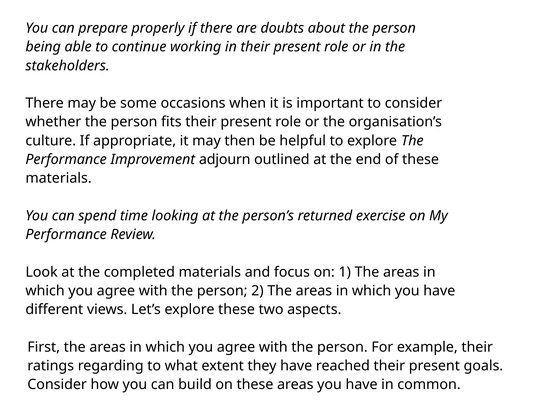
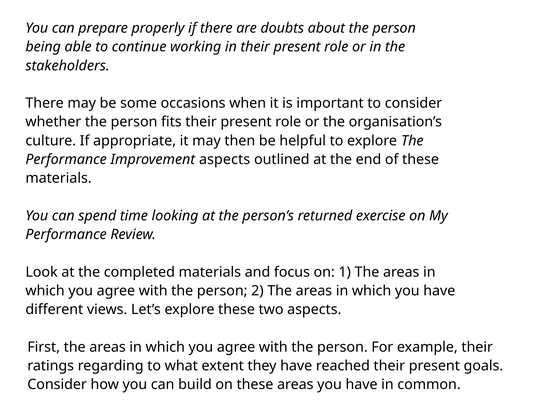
Improvement adjourn: adjourn -> aspects
